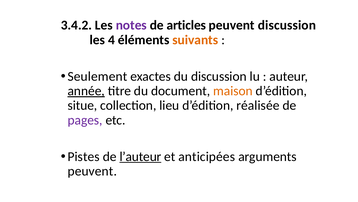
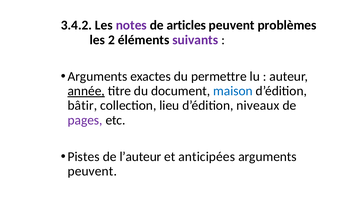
peuvent discussion: discussion -> problèmes
4: 4 -> 2
suivants colour: orange -> purple
Seulement at (97, 76): Seulement -> Arguments
du discussion: discussion -> permettre
maison colour: orange -> blue
situe: situe -> bâtir
réalisée: réalisée -> niveaux
l’auteur underline: present -> none
